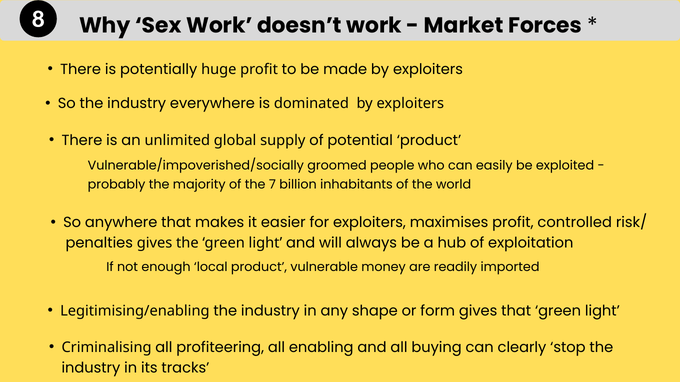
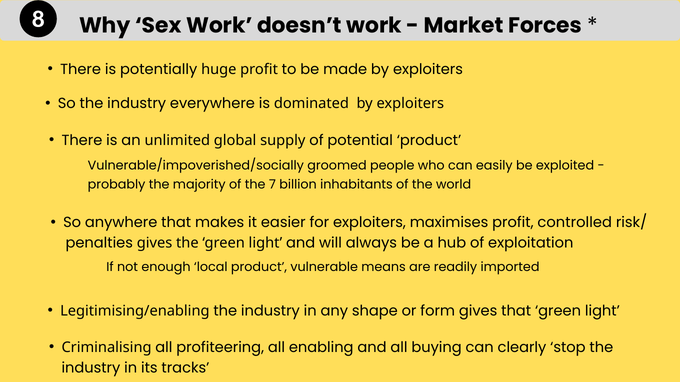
money: money -> means
